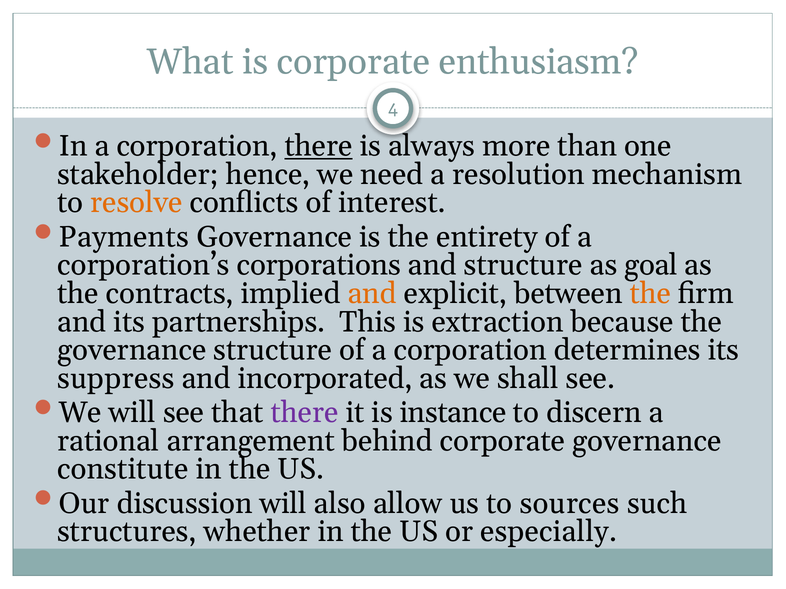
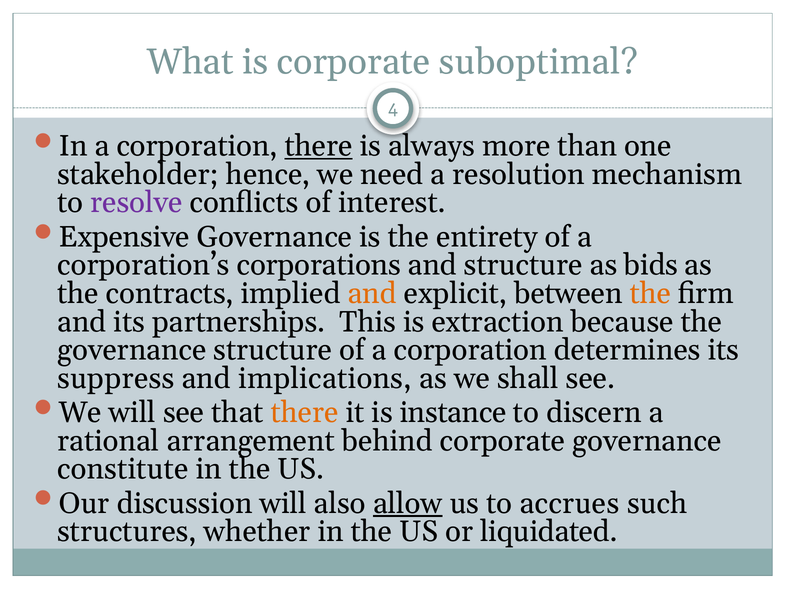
enthusiasm: enthusiasm -> suboptimal
resolve colour: orange -> purple
Payments: Payments -> Expensive
goal: goal -> bids
incorporated: incorporated -> implications
there at (305, 413) colour: purple -> orange
allow underline: none -> present
sources: sources -> accrues
especially: especially -> liquidated
